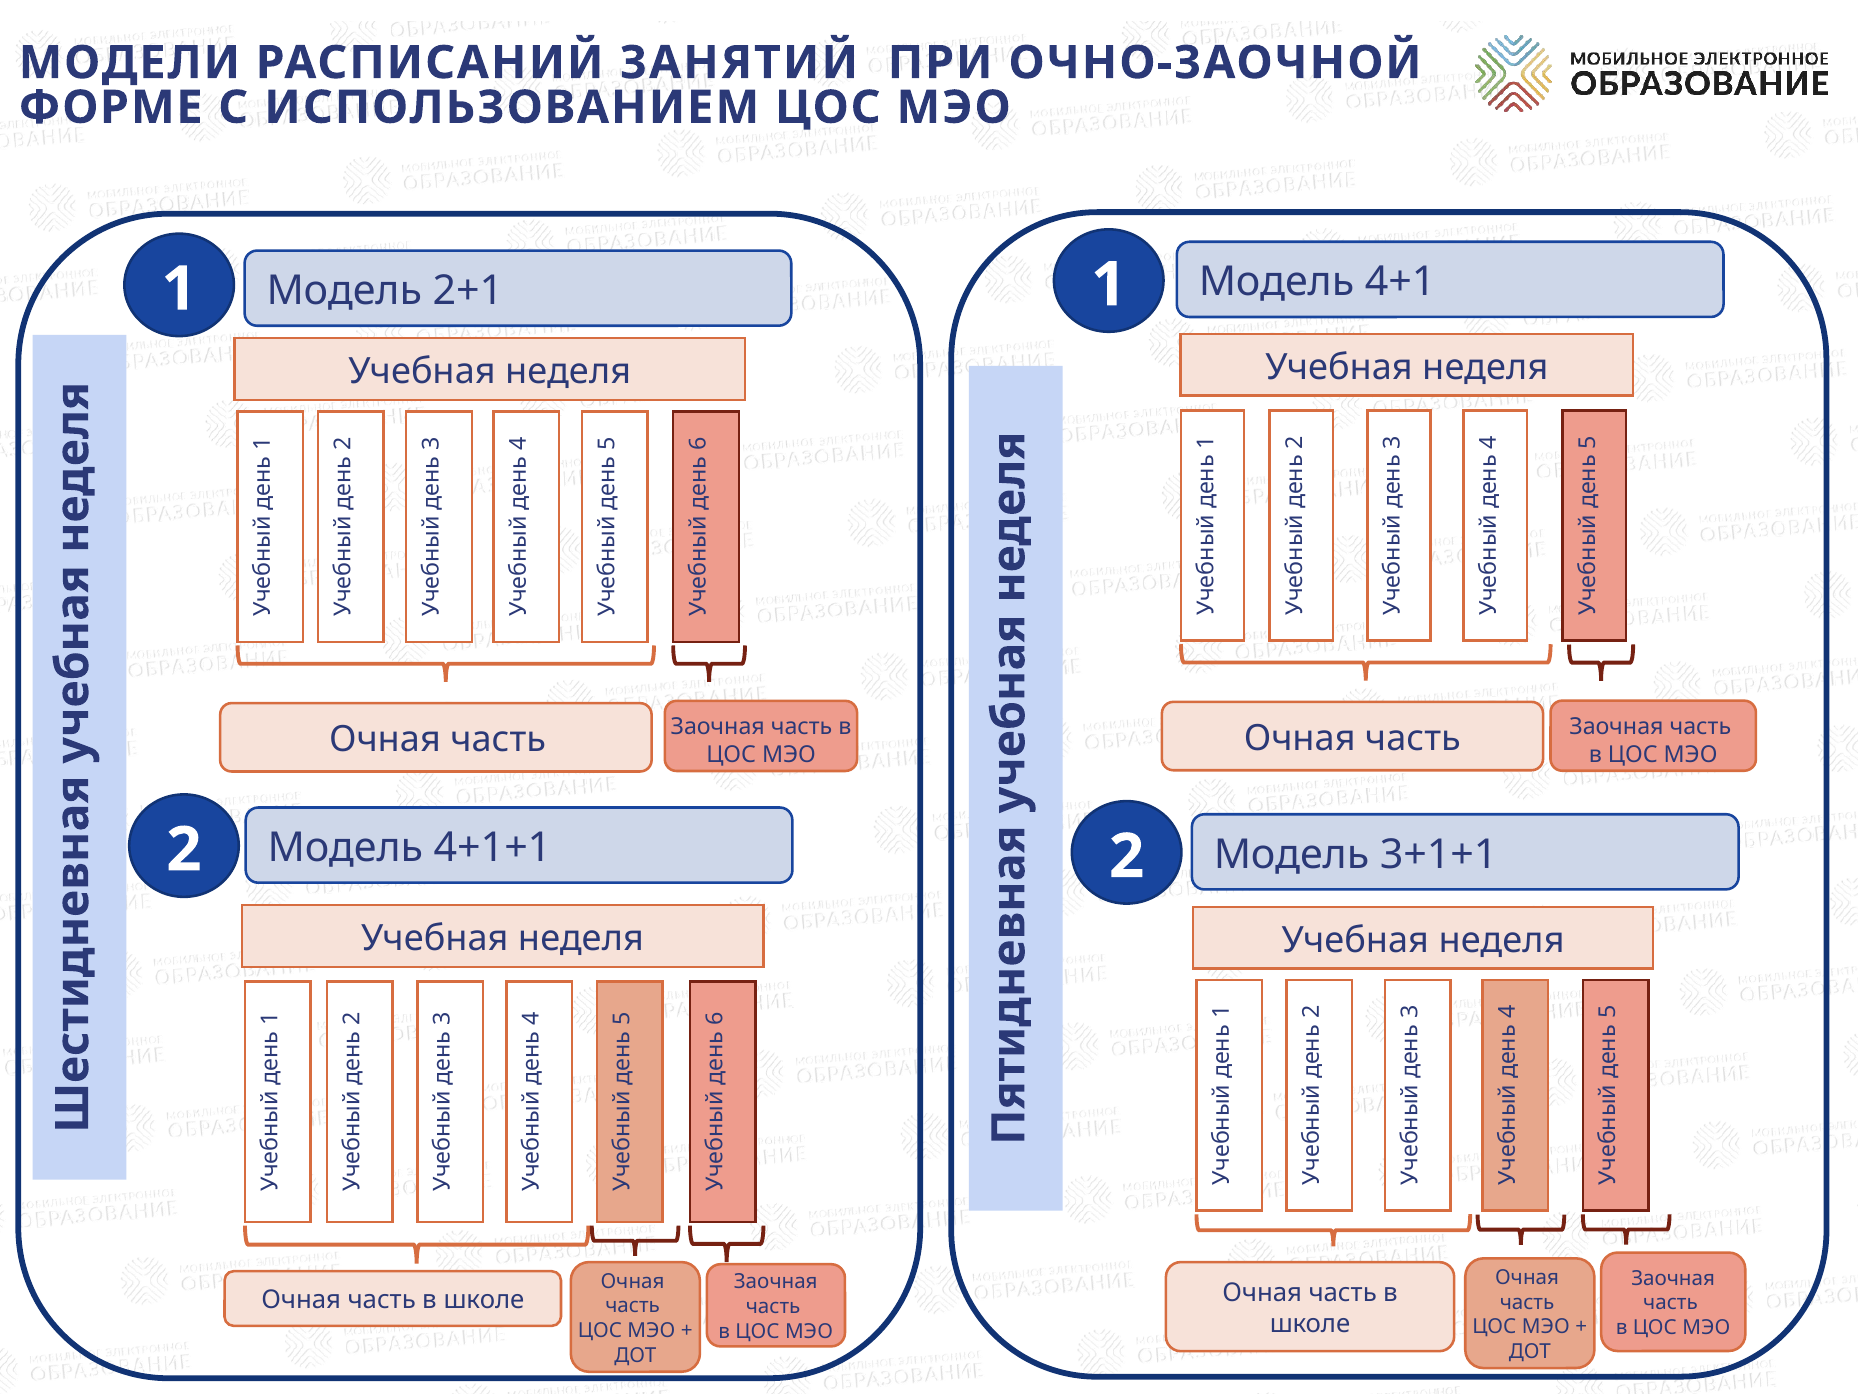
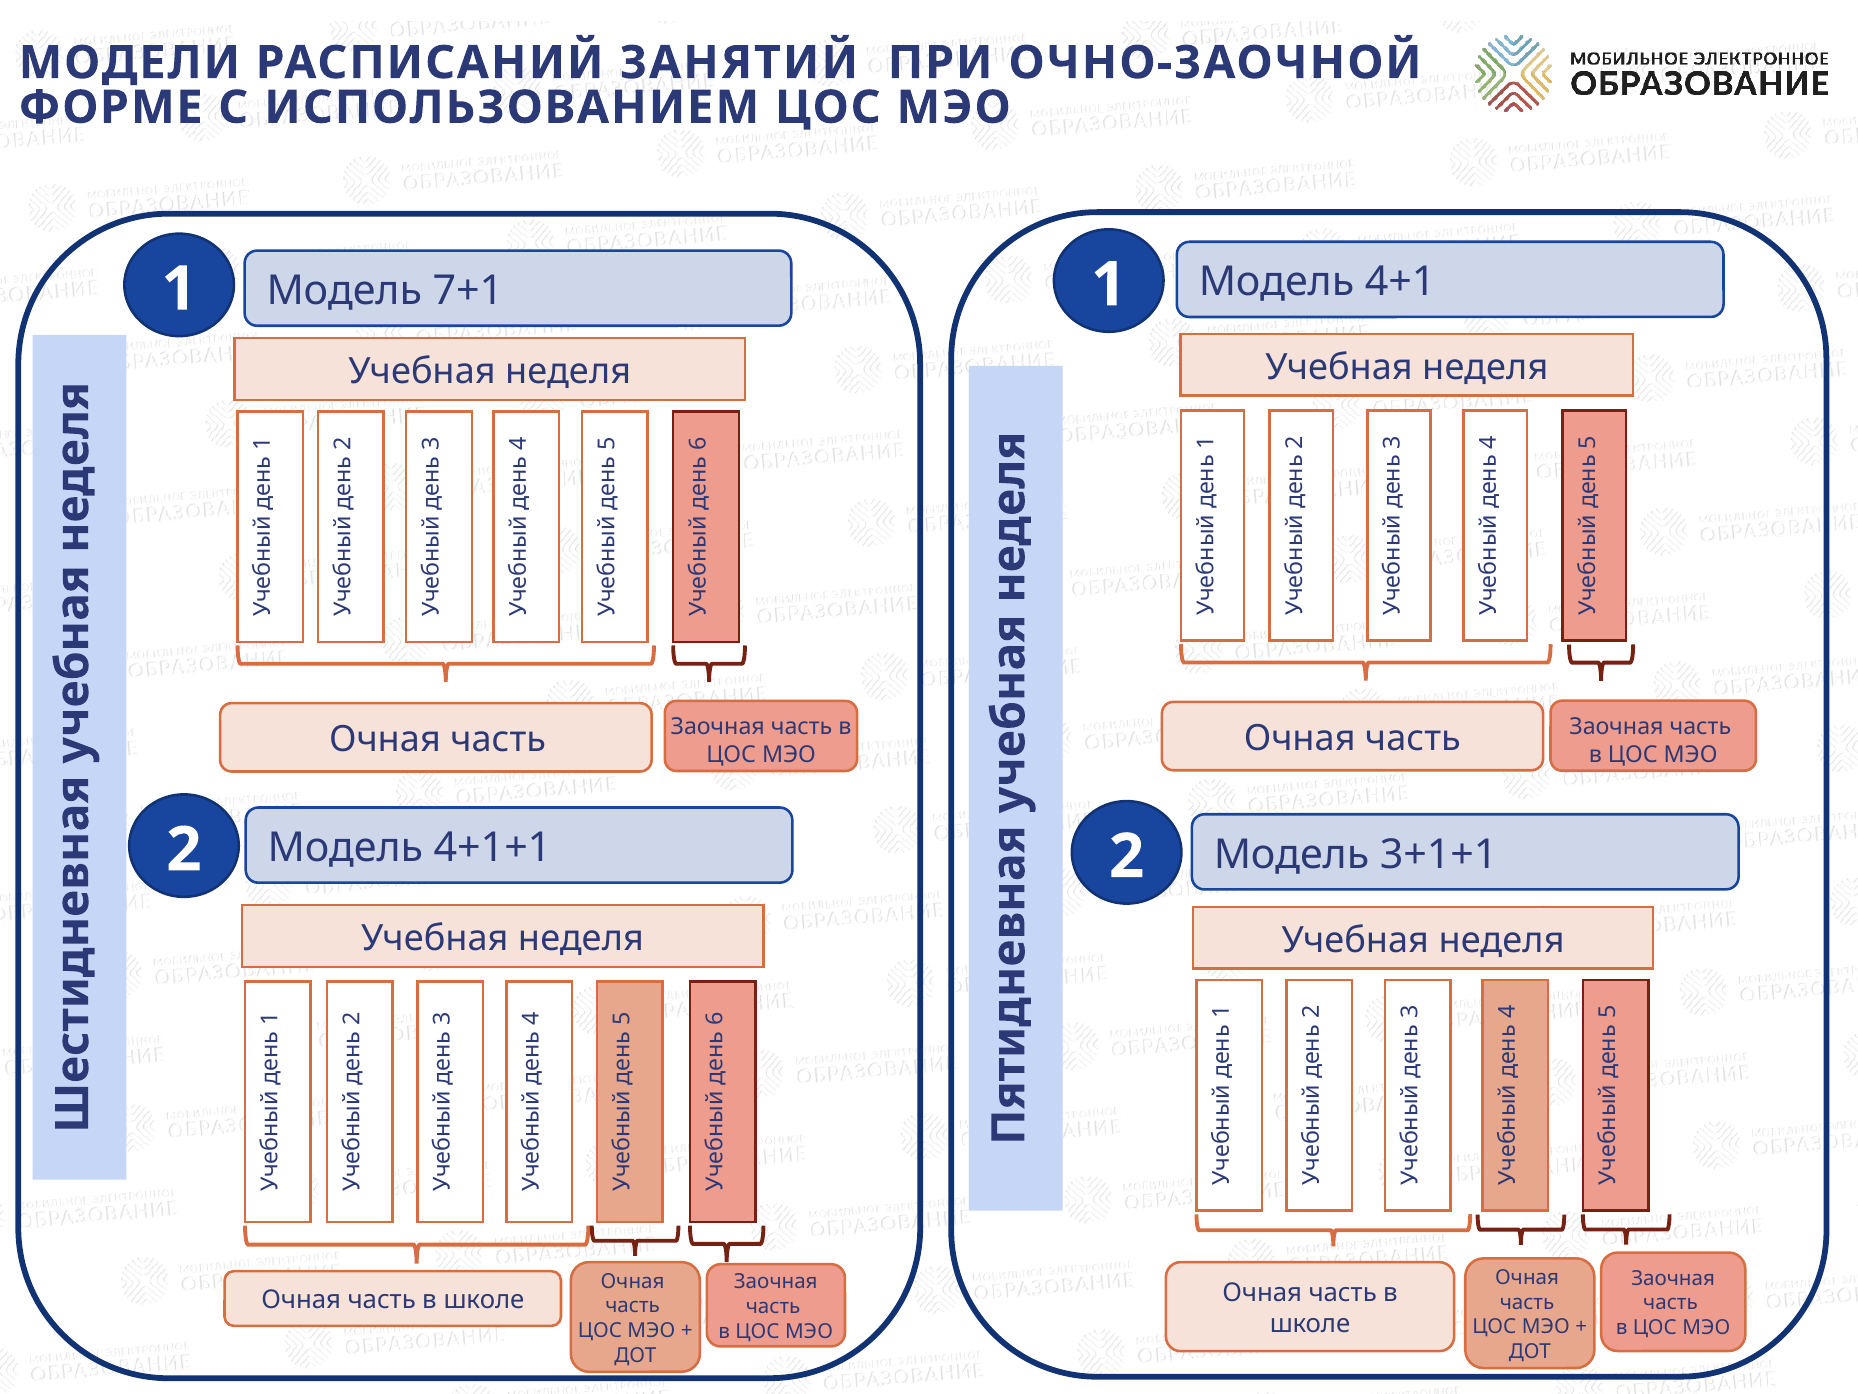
2+1: 2+1 -> 7+1
